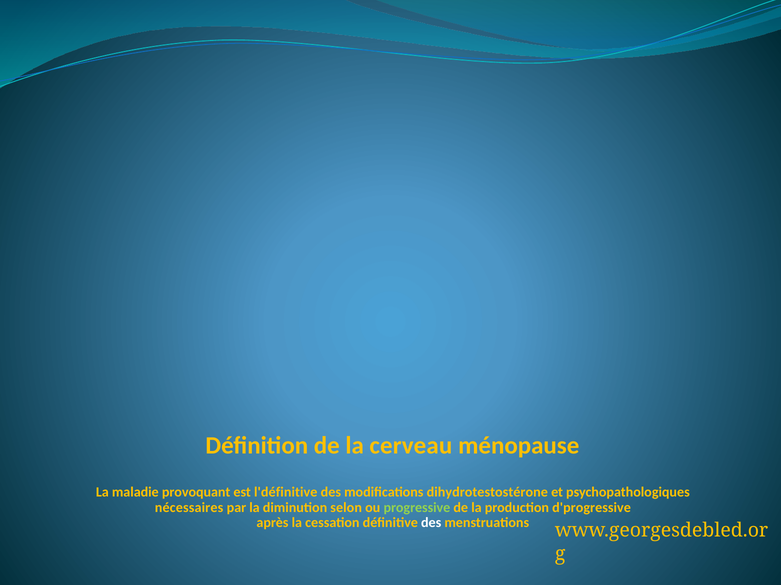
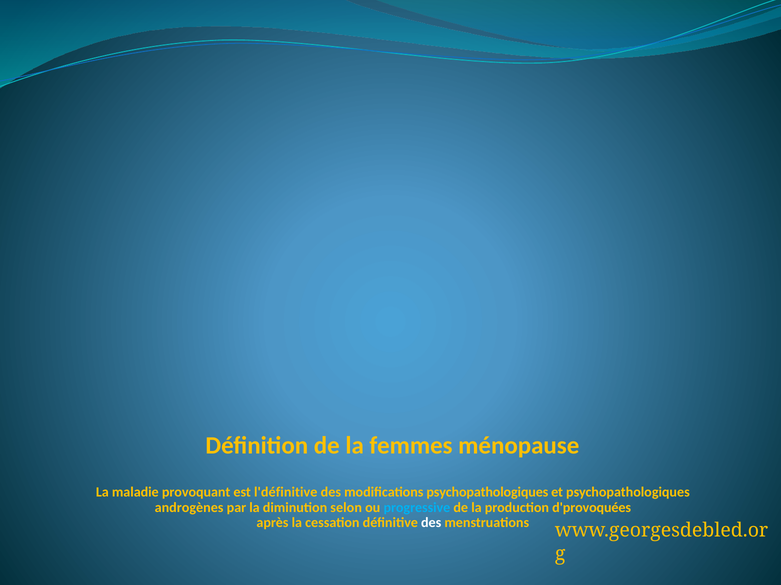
cerveau: cerveau -> femmes
modifications dihydrotestostérone: dihydrotestostérone -> psychopathologiques
nécessaires: nécessaires -> androgènes
progressive colour: light green -> light blue
d'progressive: d'progressive -> d'provoquées
